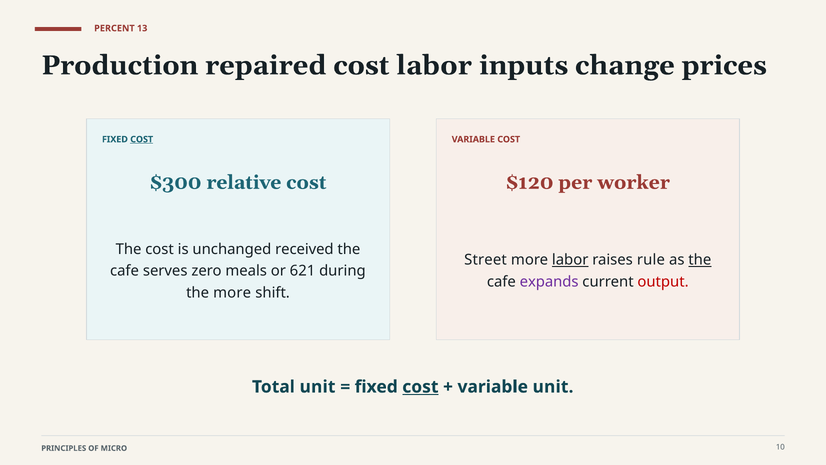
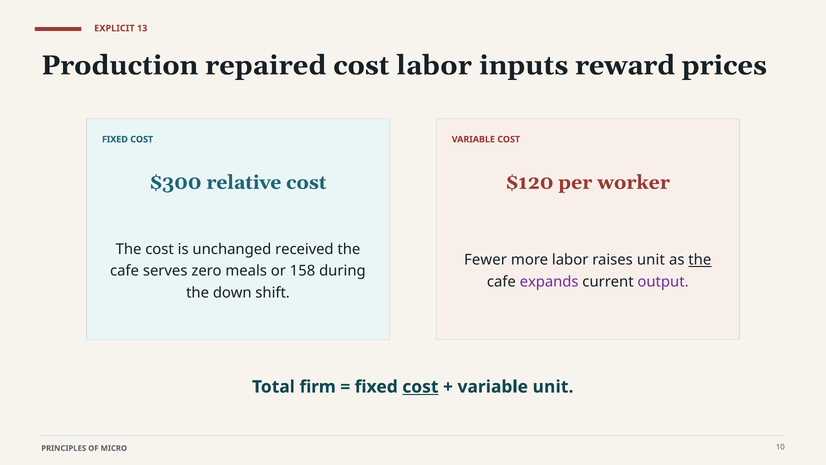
PERCENT: PERCENT -> EXPLICIT
change: change -> reward
COST at (142, 139) underline: present -> none
Street: Street -> Fewer
labor at (570, 260) underline: present -> none
raises rule: rule -> unit
621: 621 -> 158
output colour: red -> purple
the more: more -> down
Total unit: unit -> firm
